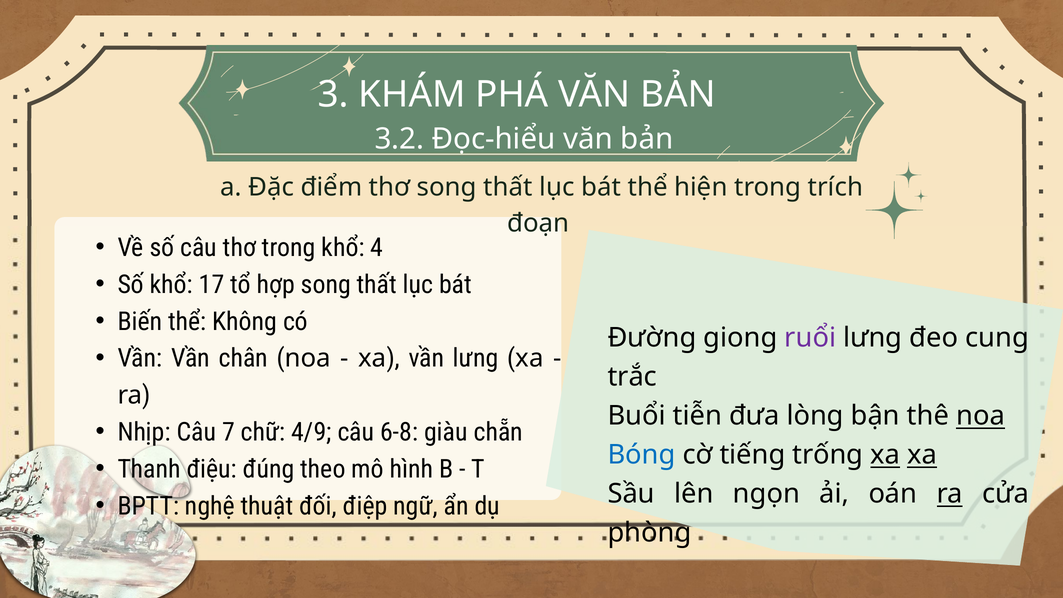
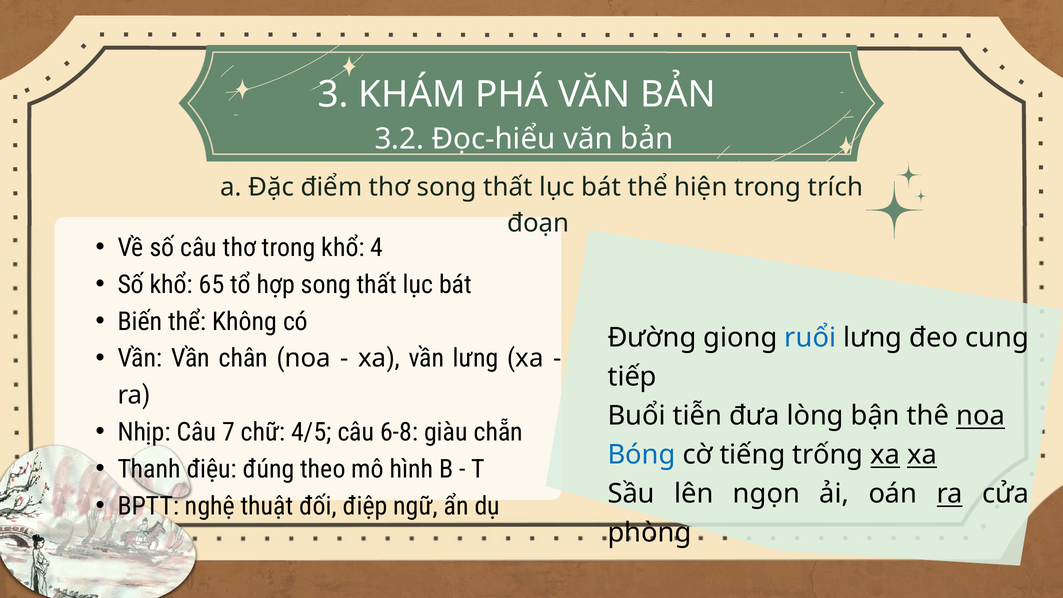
17: 17 -> 65
ruổi colour: purple -> blue
trắc: trắc -> tiếp
4/9: 4/9 -> 4/5
